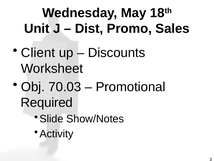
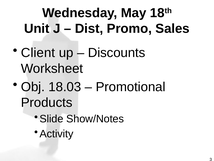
70.03: 70.03 -> 18.03
Required: Required -> Products
